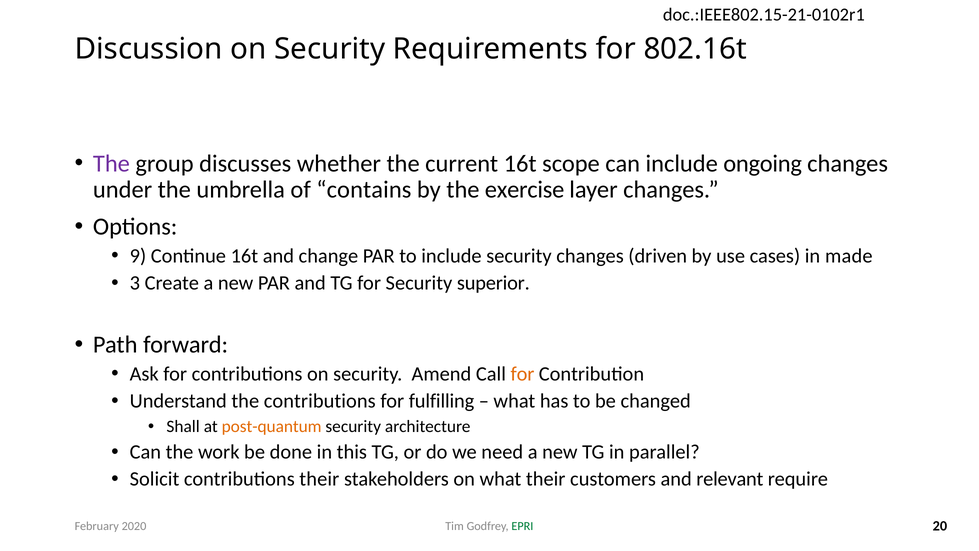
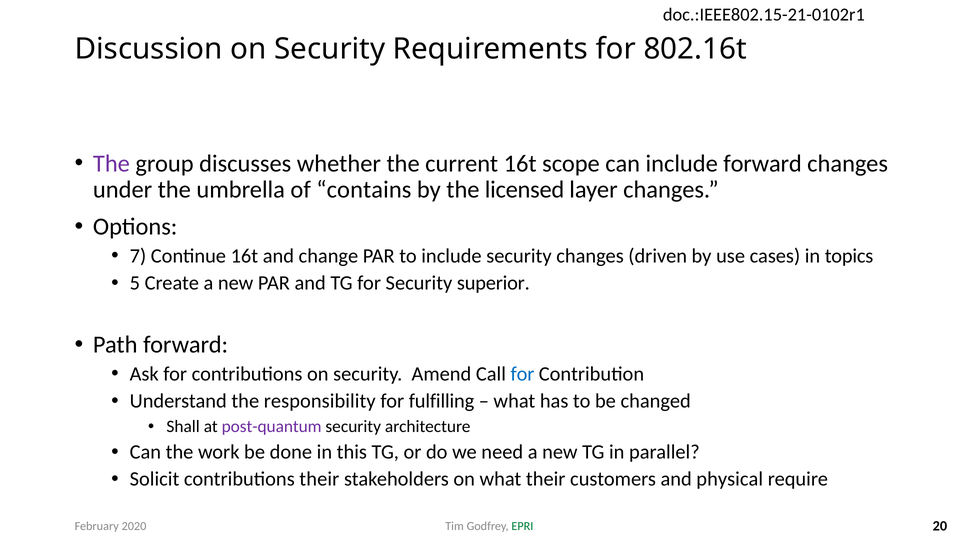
include ongoing: ongoing -> forward
exercise: exercise -> licensed
9: 9 -> 7
made: made -> topics
3: 3 -> 5
for at (522, 374) colour: orange -> blue
the contributions: contributions -> responsibility
post-quantum colour: orange -> purple
relevant: relevant -> physical
